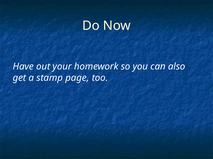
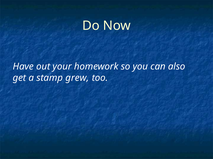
page: page -> grew
